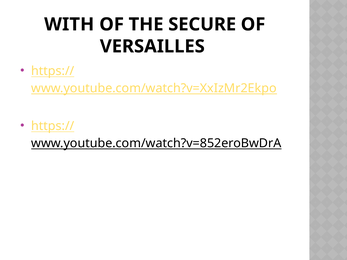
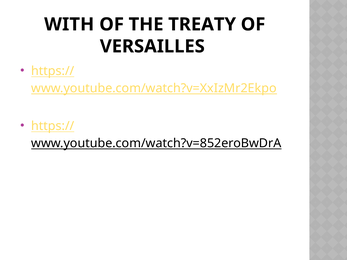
SECURE: SECURE -> TREATY
